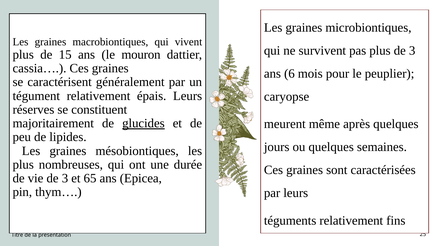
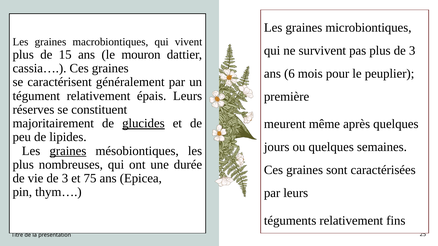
caryopse: caryopse -> première
graines at (68, 151) underline: none -> present
65: 65 -> 75
